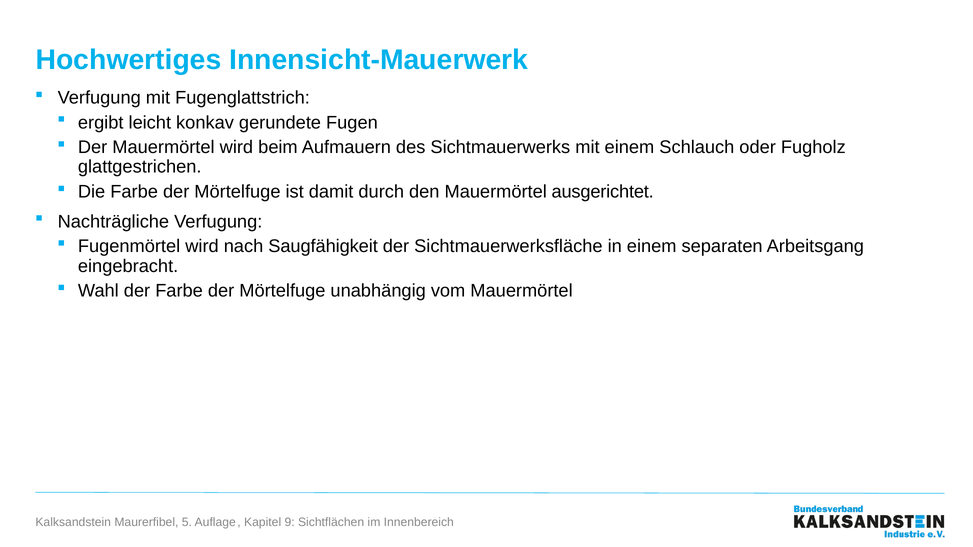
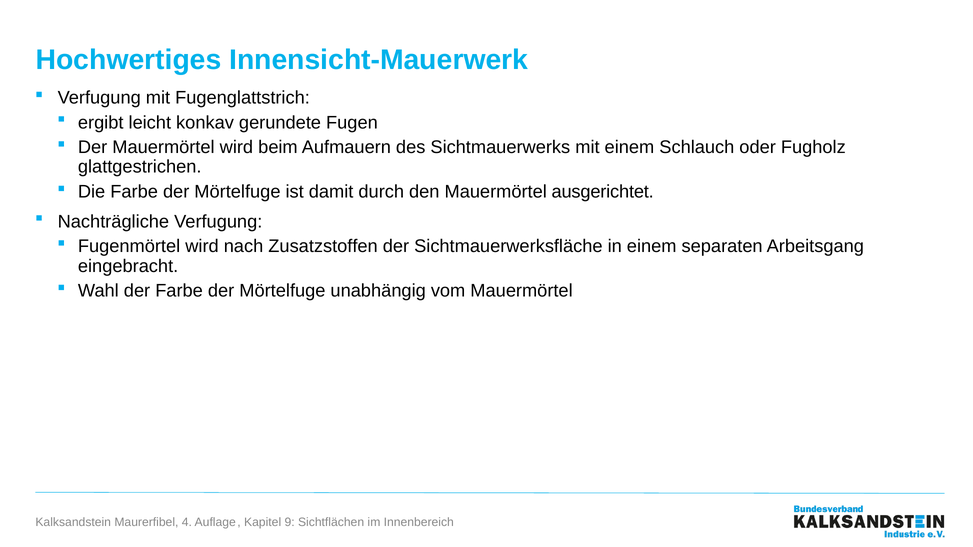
Saugfähigkeit: Saugfähigkeit -> Zusatzstoffen
5: 5 -> 4
